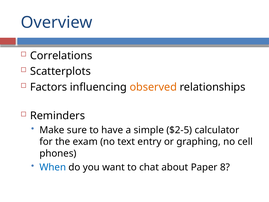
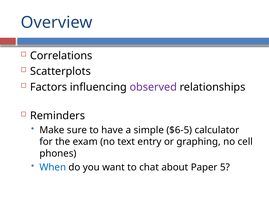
observed colour: orange -> purple
$2-5: $2-5 -> $6-5
8: 8 -> 5
